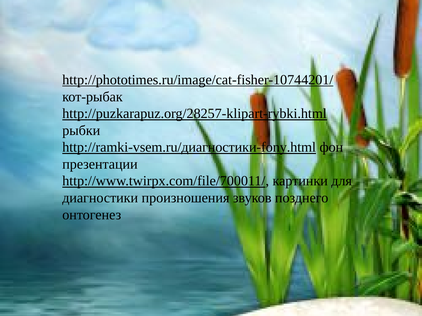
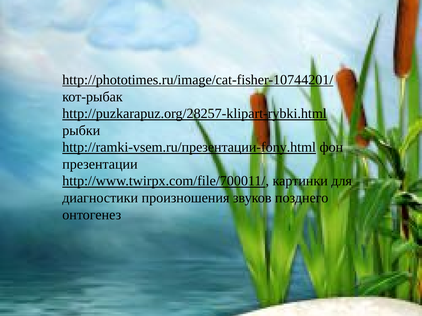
http://ramki-vsem.ru/диагностики-fony.html: http://ramki-vsem.ru/диагностики-fony.html -> http://ramki-vsem.ru/презентации-fony.html
